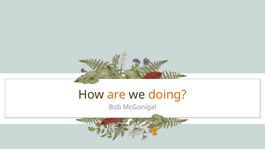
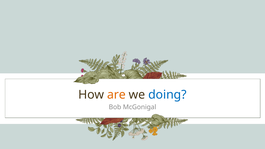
doing colour: orange -> blue
